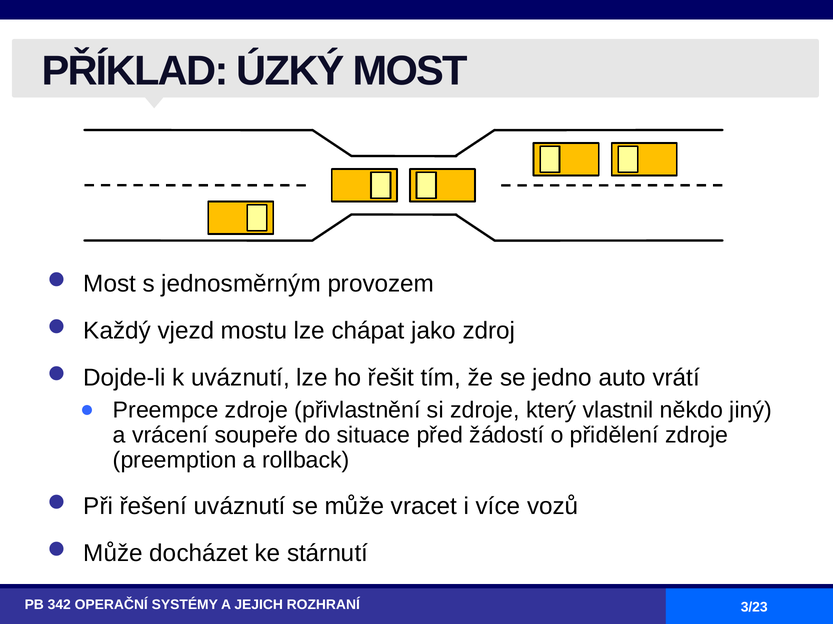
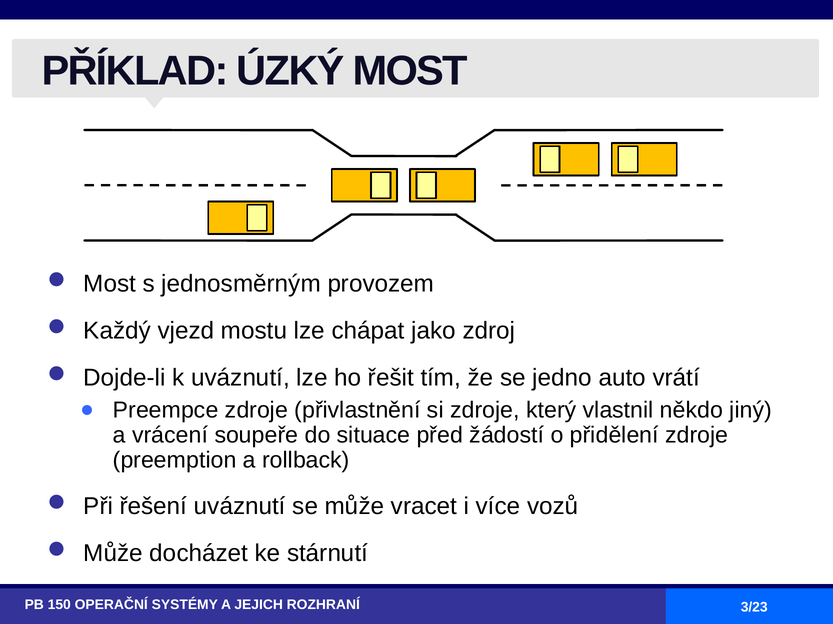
342: 342 -> 150
